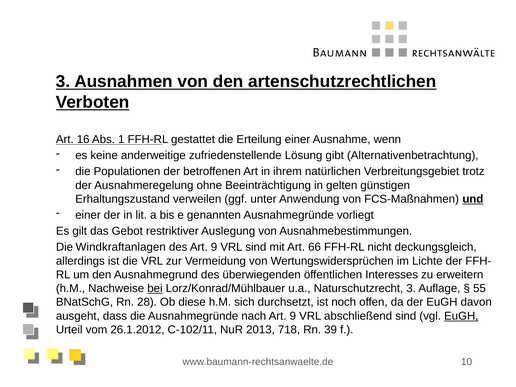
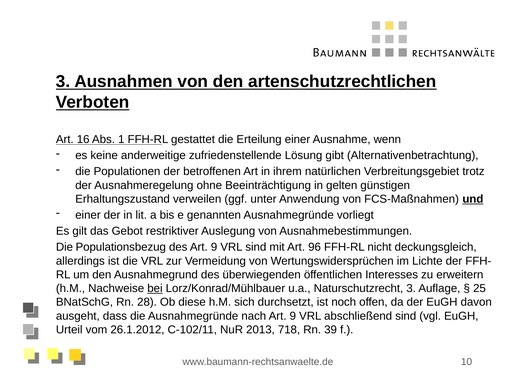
Windkraftanlagen: Windkraftanlagen -> Populationsbezug
66: 66 -> 96
55: 55 -> 25
EuGH at (461, 316) underline: present -> none
